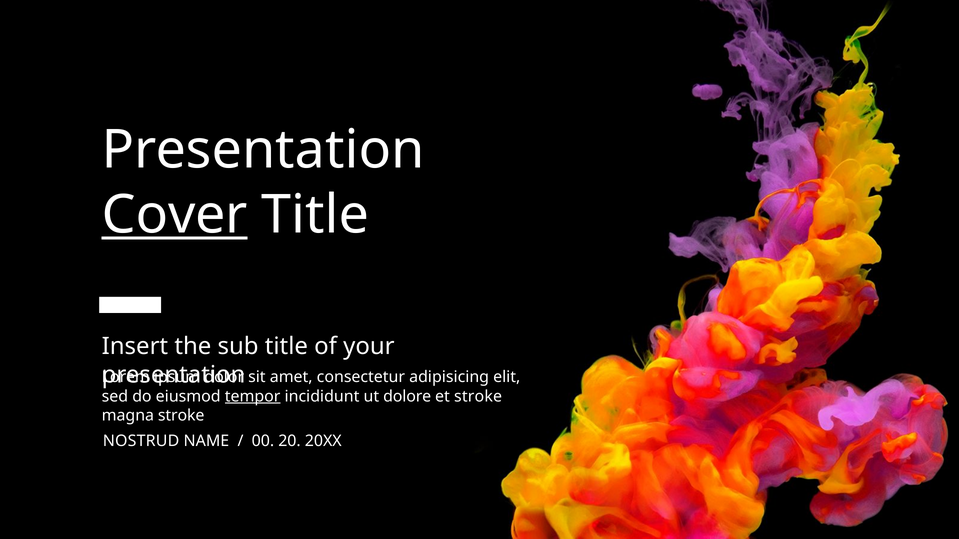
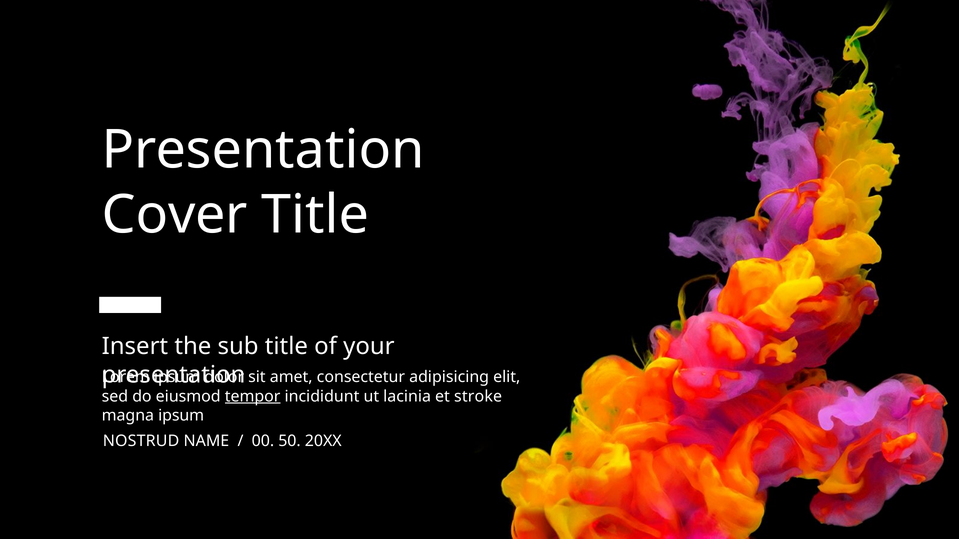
Cover underline: present -> none
dolore: dolore -> lacinia
magna stroke: stroke -> ipsum
20: 20 -> 50
